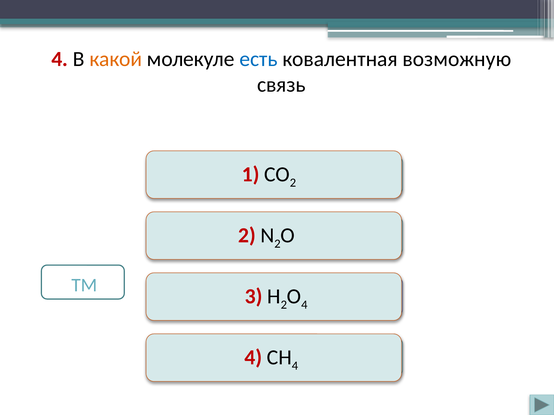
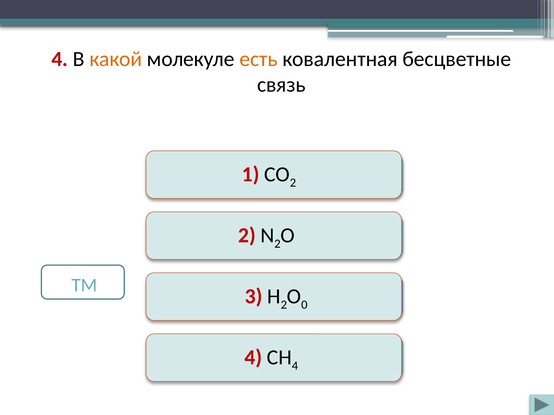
есть colour: blue -> orange
возможную: возможную -> бесцветные
4 at (304, 305): 4 -> 0
